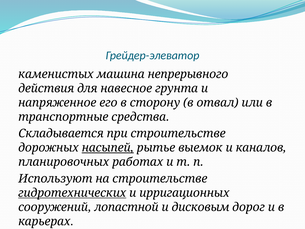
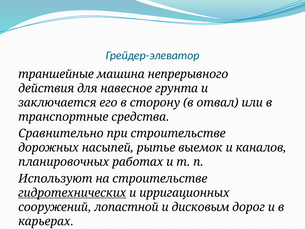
каменистых: каменистых -> траншейные
напряженное: напряженное -> заключается
Складывается: Складывается -> Сравнительно
насыпей underline: present -> none
